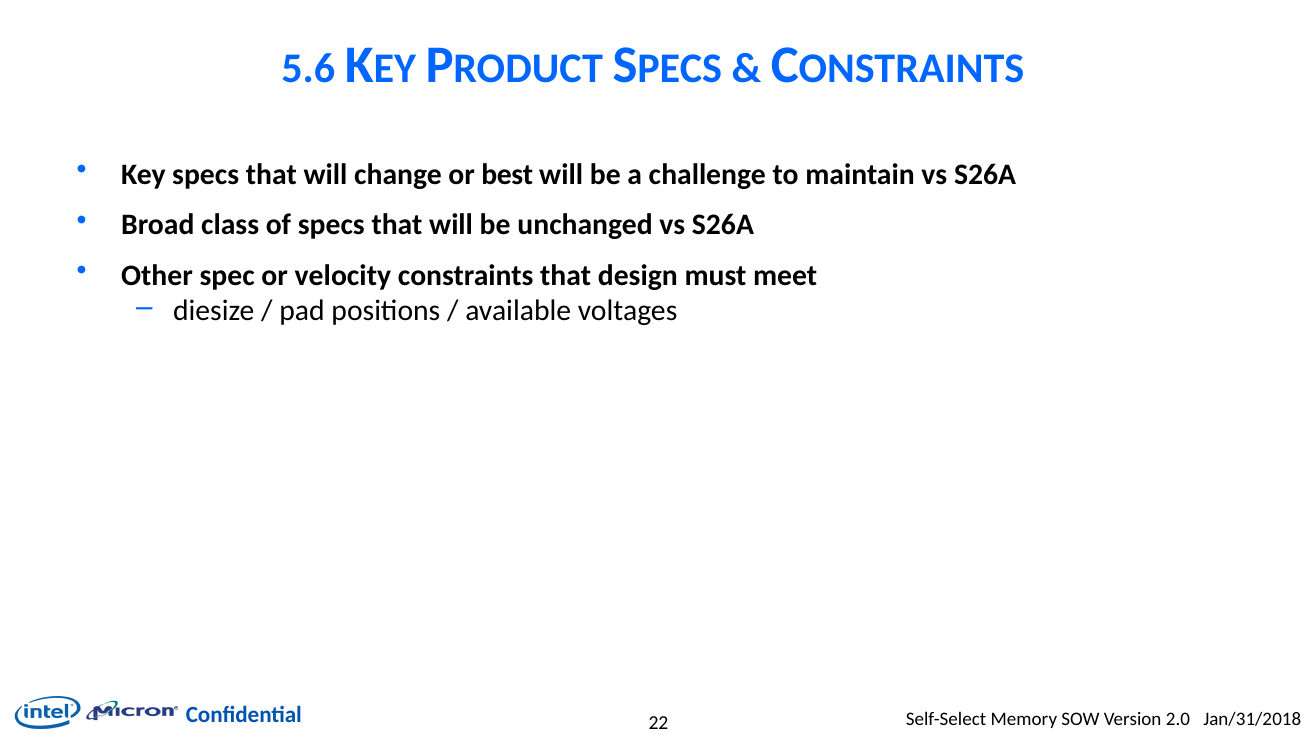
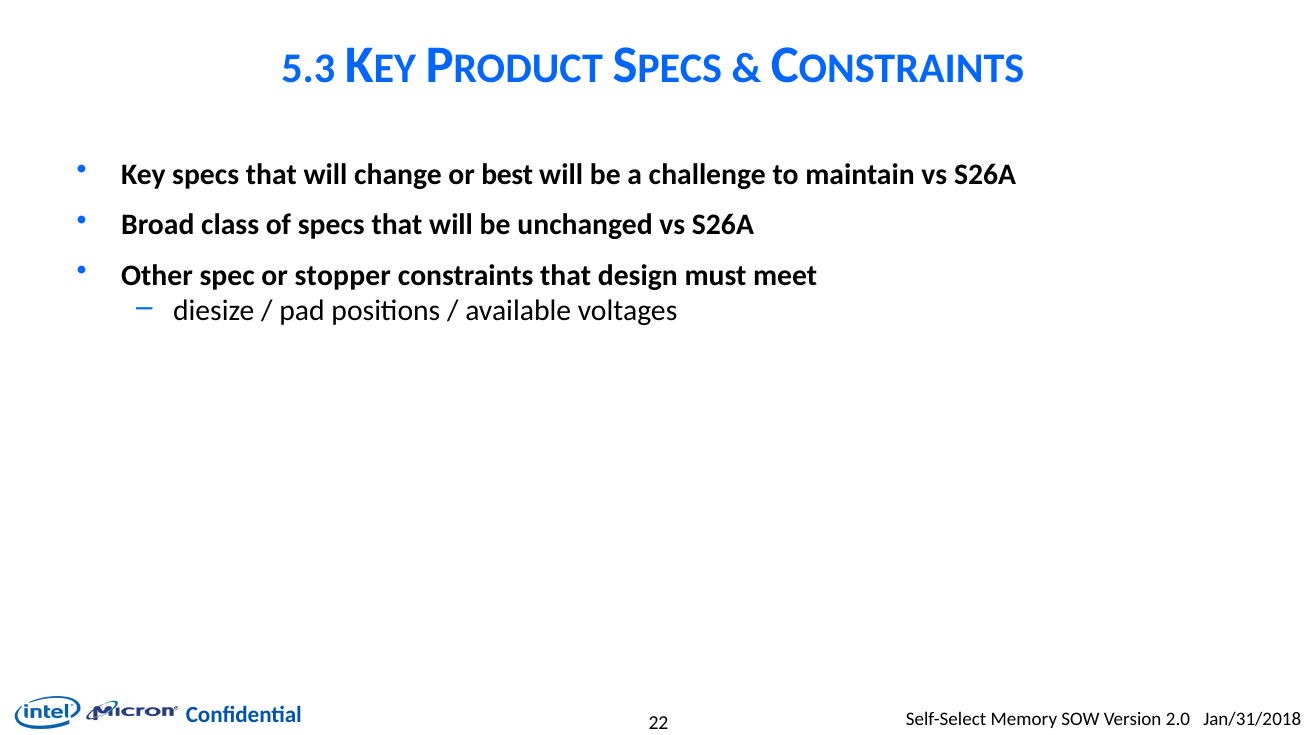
5.6: 5.6 -> 5.3
velocity: velocity -> stopper
